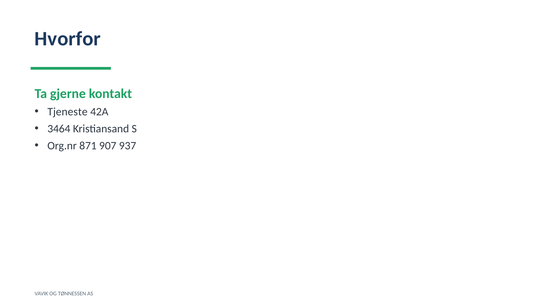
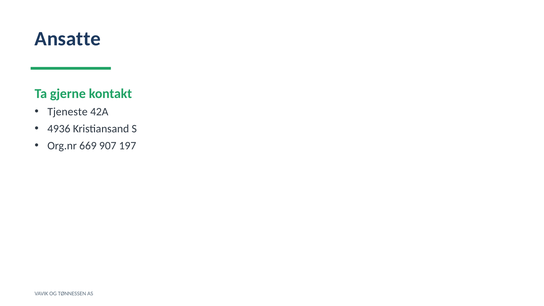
Hvorfor: Hvorfor -> Ansatte
3464: 3464 -> 4936
871: 871 -> 669
937: 937 -> 197
